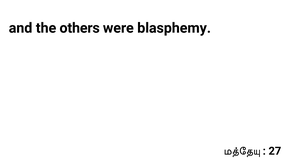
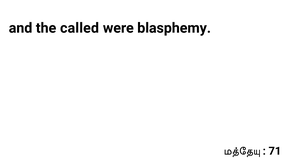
others: others -> called
27: 27 -> 71
